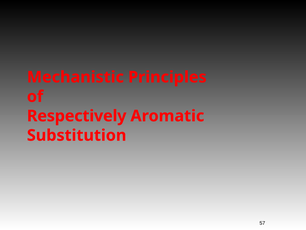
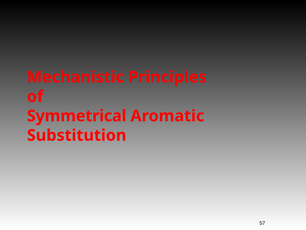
Respectively: Respectively -> Symmetrical
